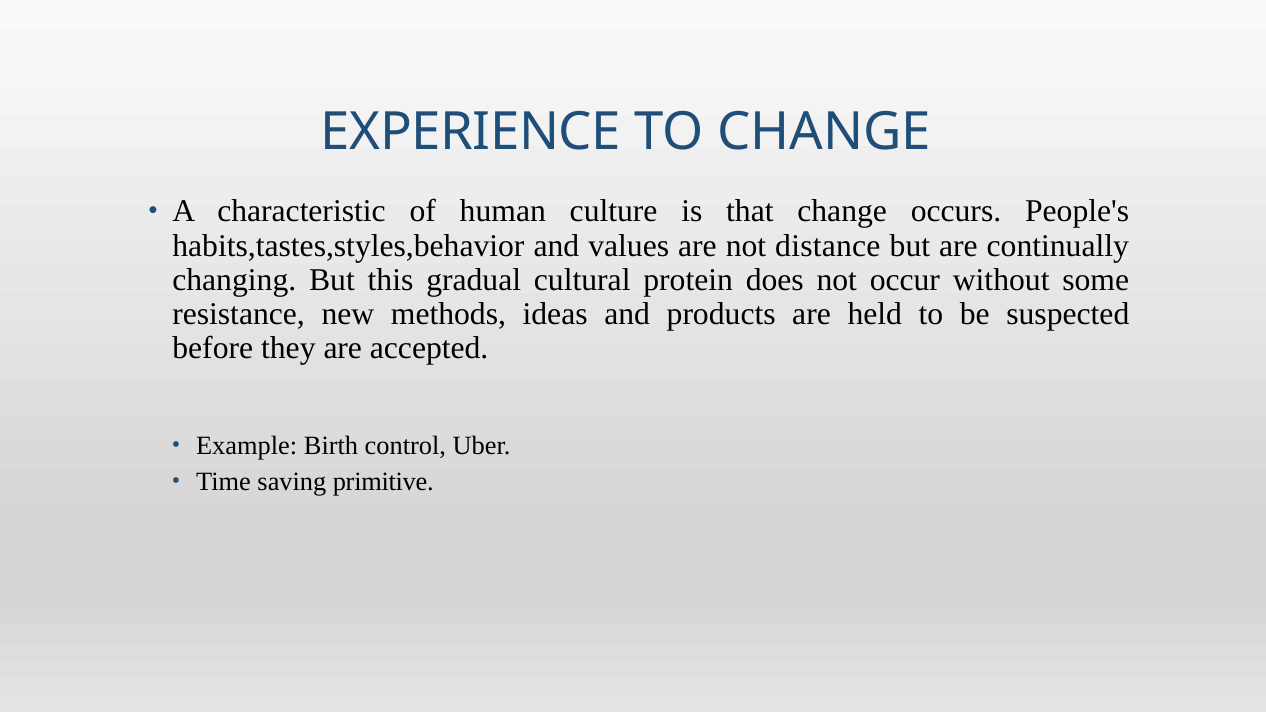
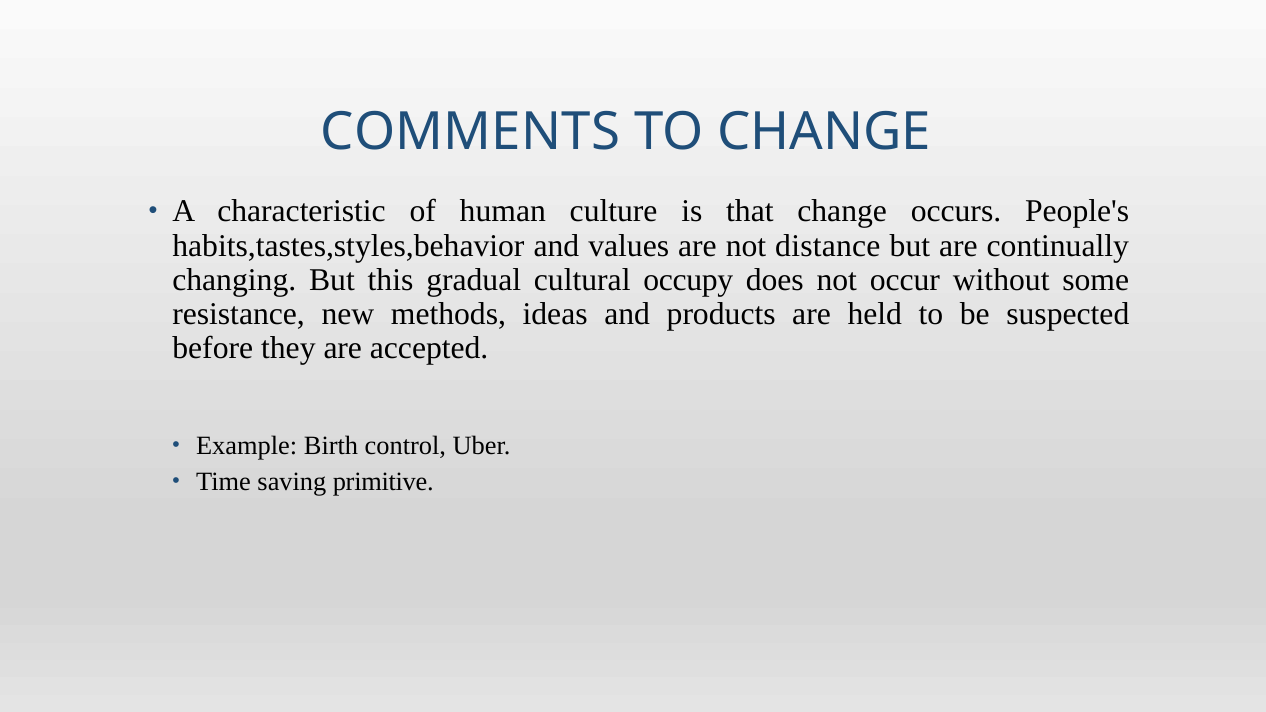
EXPERIENCE: EXPERIENCE -> COMMENTS
protein: protein -> occupy
